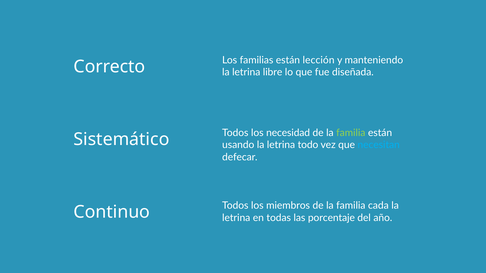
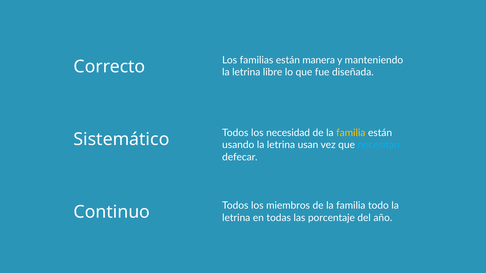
lección: lección -> manera
familia at (351, 133) colour: light green -> yellow
todo: todo -> usan
cada: cada -> todo
